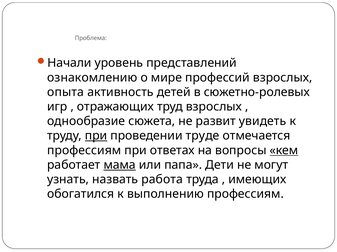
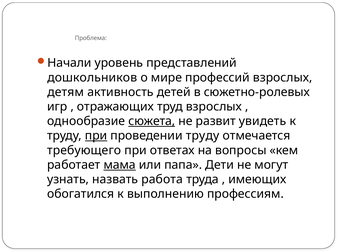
ознакомлению: ознакомлению -> дошкольников
опыта: опыта -> детям
сюжета underline: none -> present
проведении труде: труде -> труду
профессиям at (84, 151): профессиям -> требующего
кем underline: present -> none
